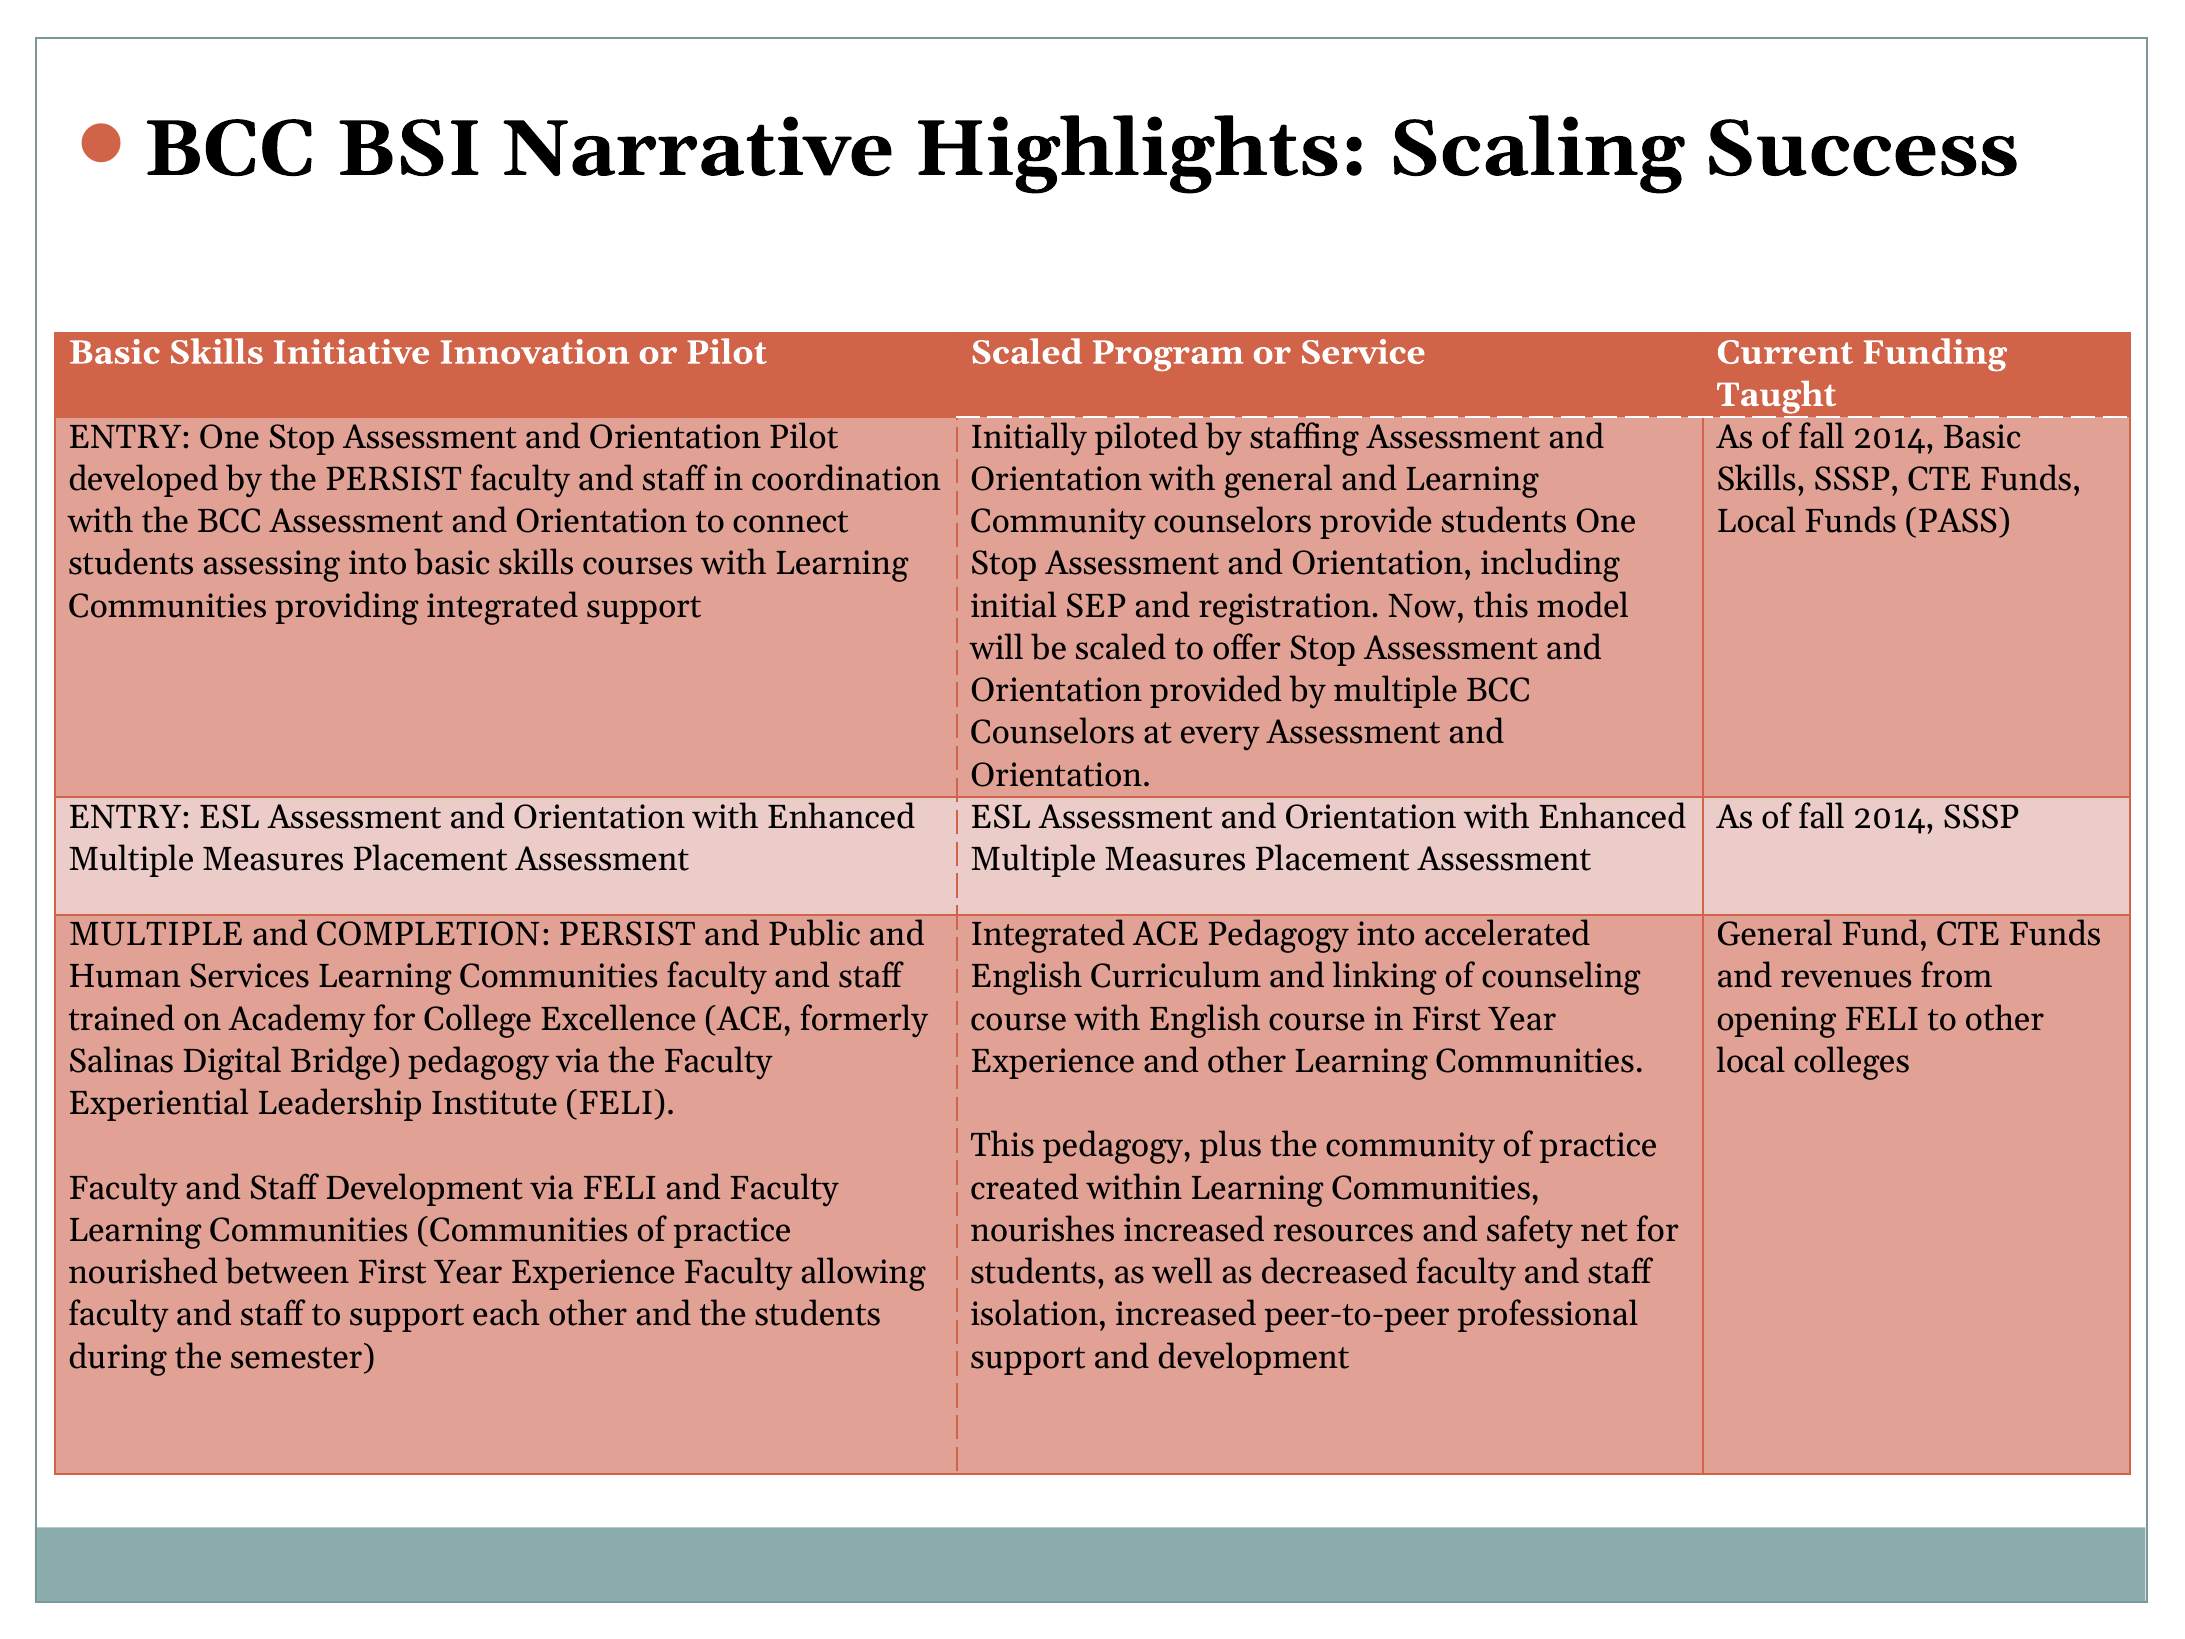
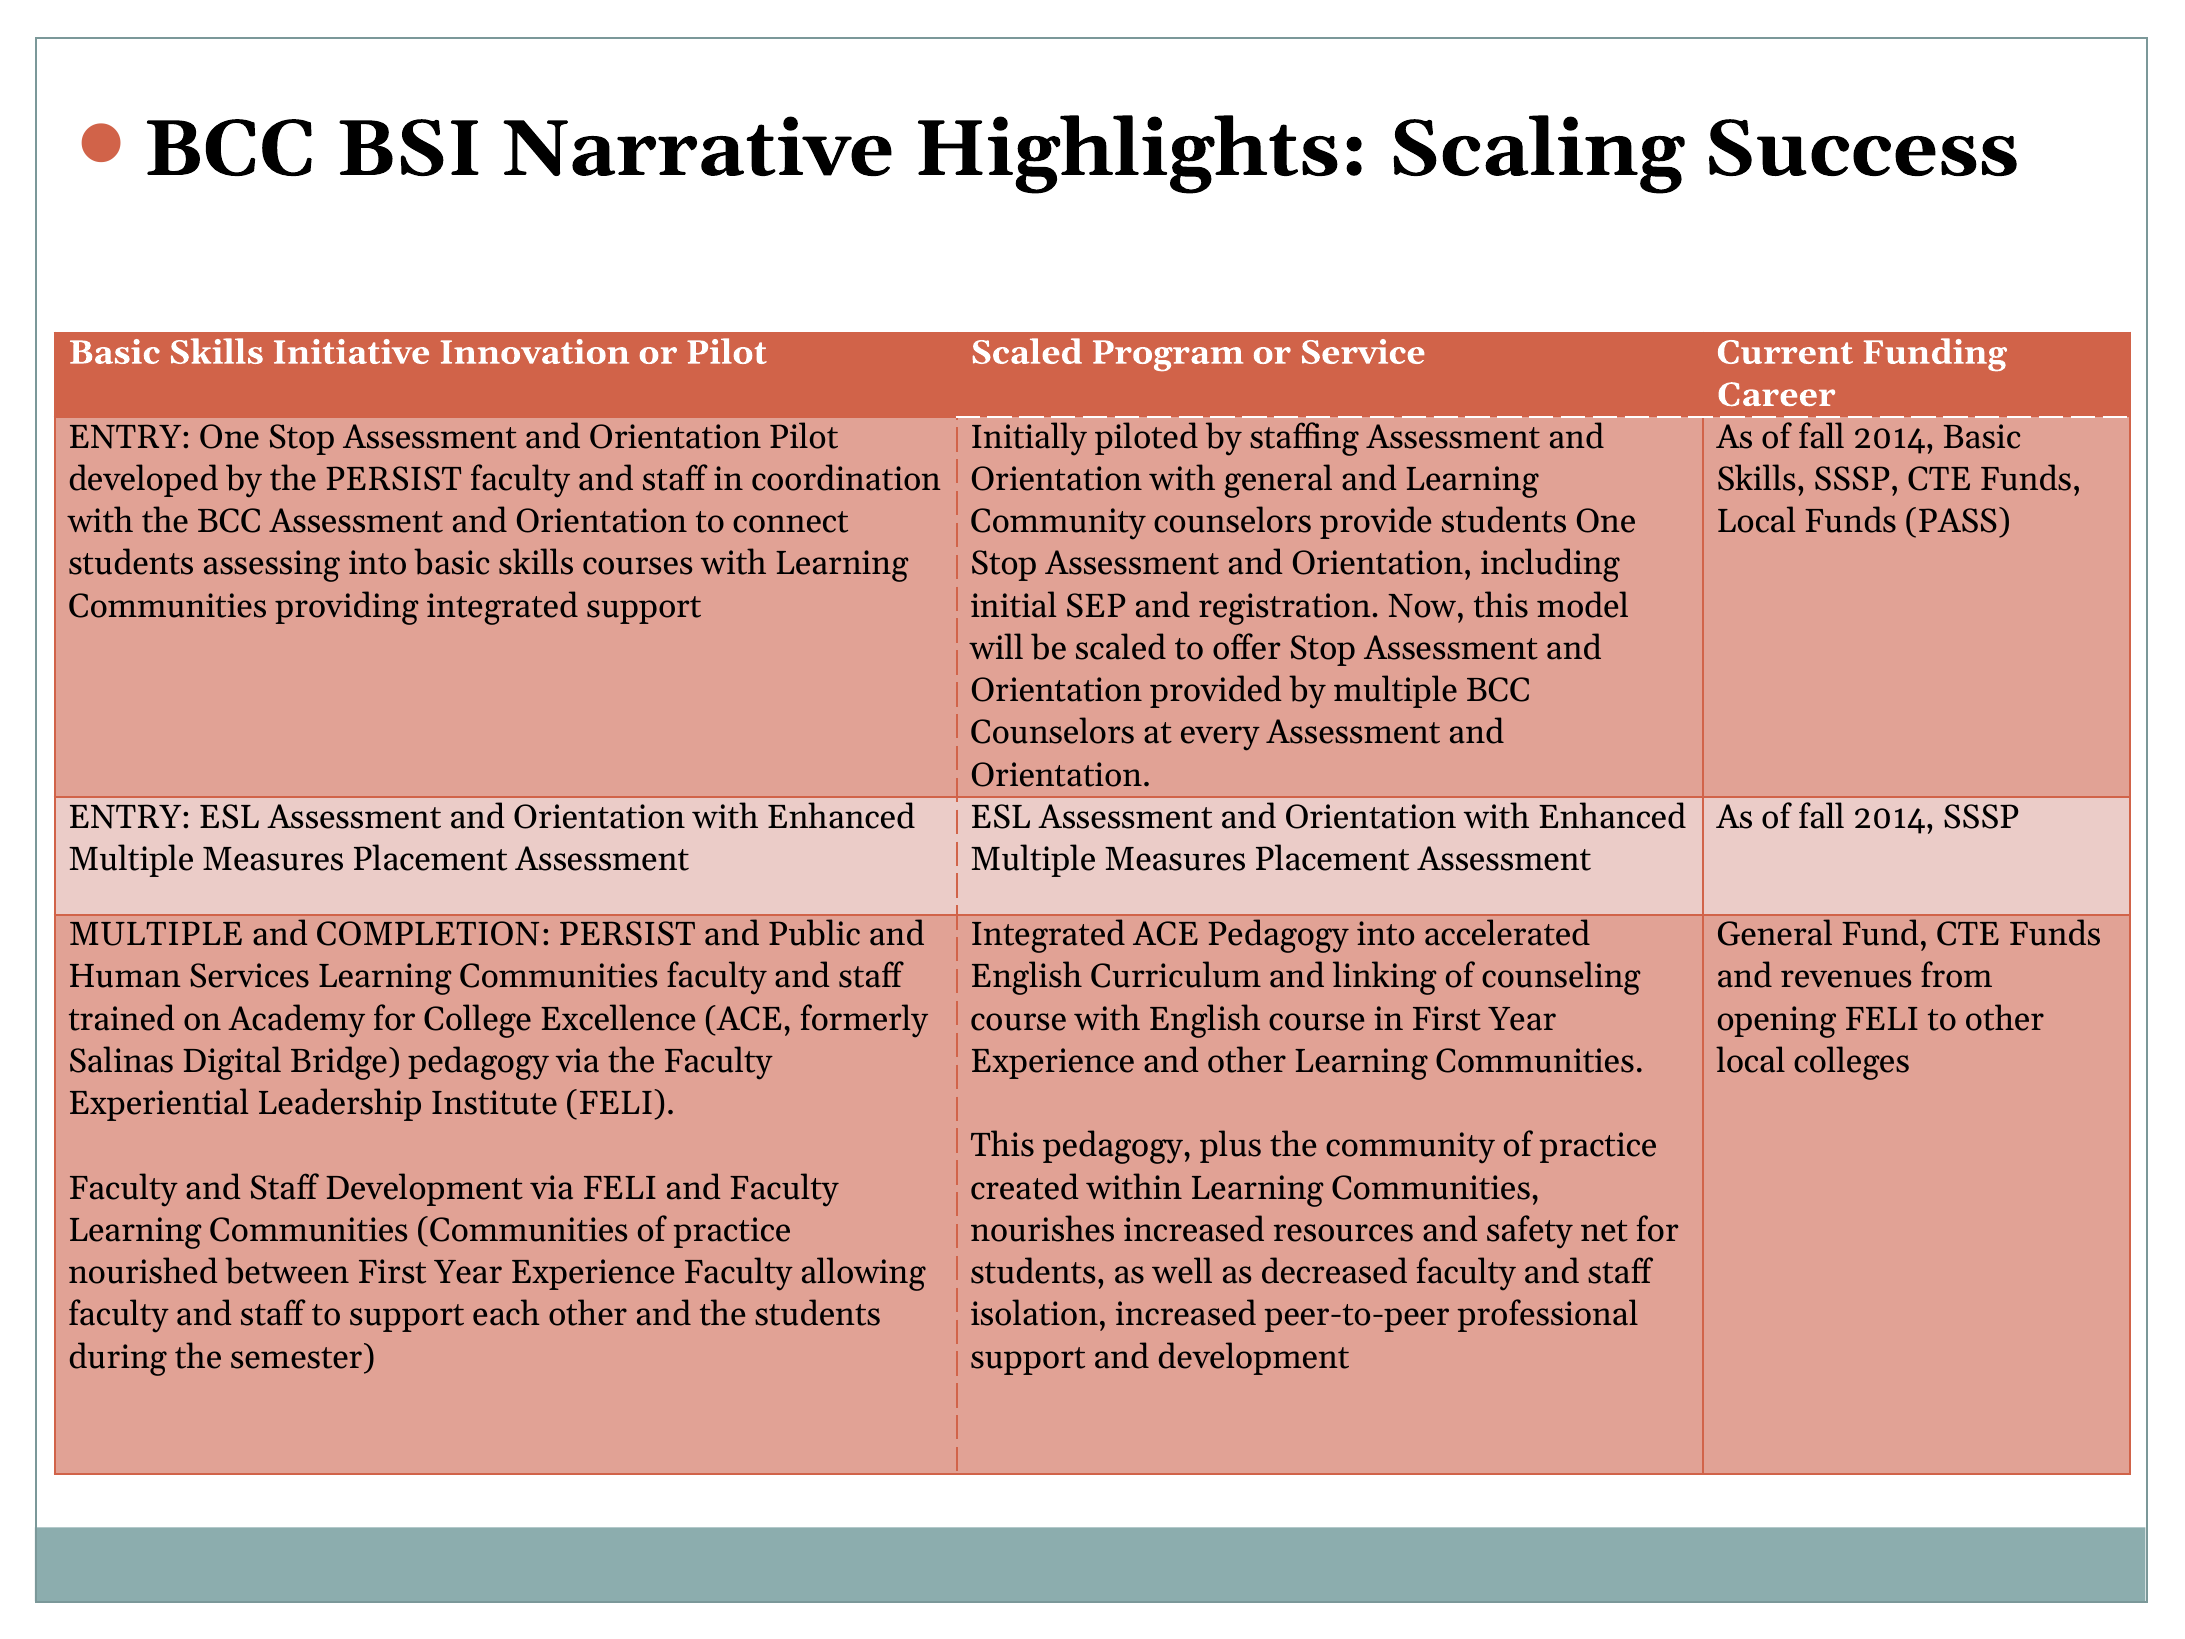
Taught: Taught -> Career
